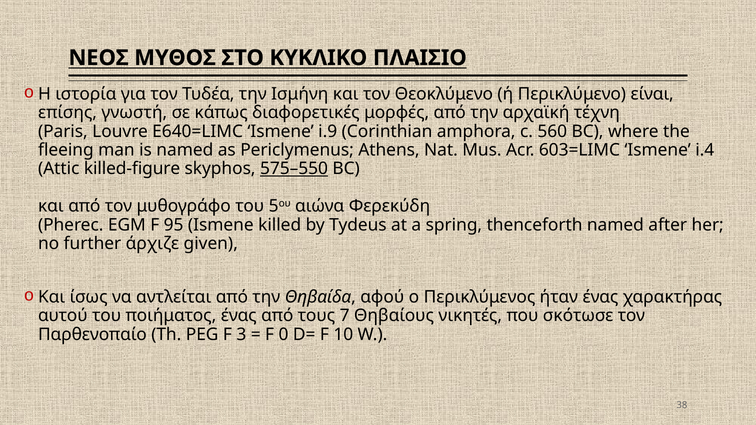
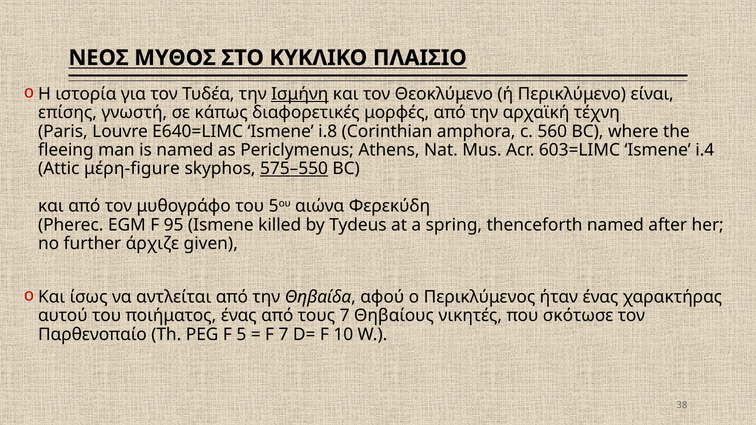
Ισμήνη underline: none -> present
i.9: i.9 -> i.8
killed-ﬁgure: killed-ﬁgure -> μέρη-ﬁgure
3: 3 -> 5
F 0: 0 -> 7
